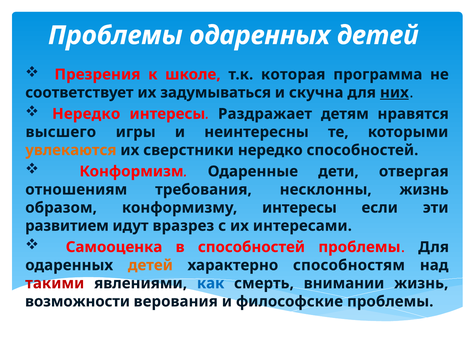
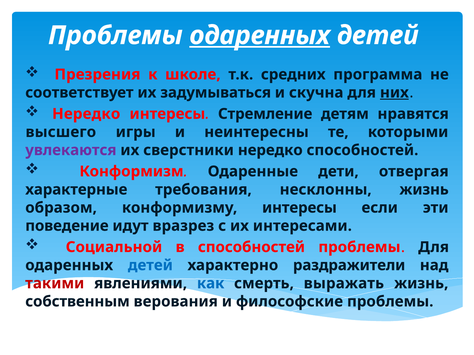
одаренных at (260, 36) underline: none -> present
которая: которая -> средних
Раздражает: Раздражает -> Стремление
увлекаются colour: orange -> purple
отношениям: отношениям -> характерные
развитием: развитием -> поведение
Самооценка: Самооценка -> Социальной
детей at (150, 266) colour: orange -> blue
способностям: способностям -> раздражители
внимании: внимании -> выражать
возможности: возможности -> собственным
